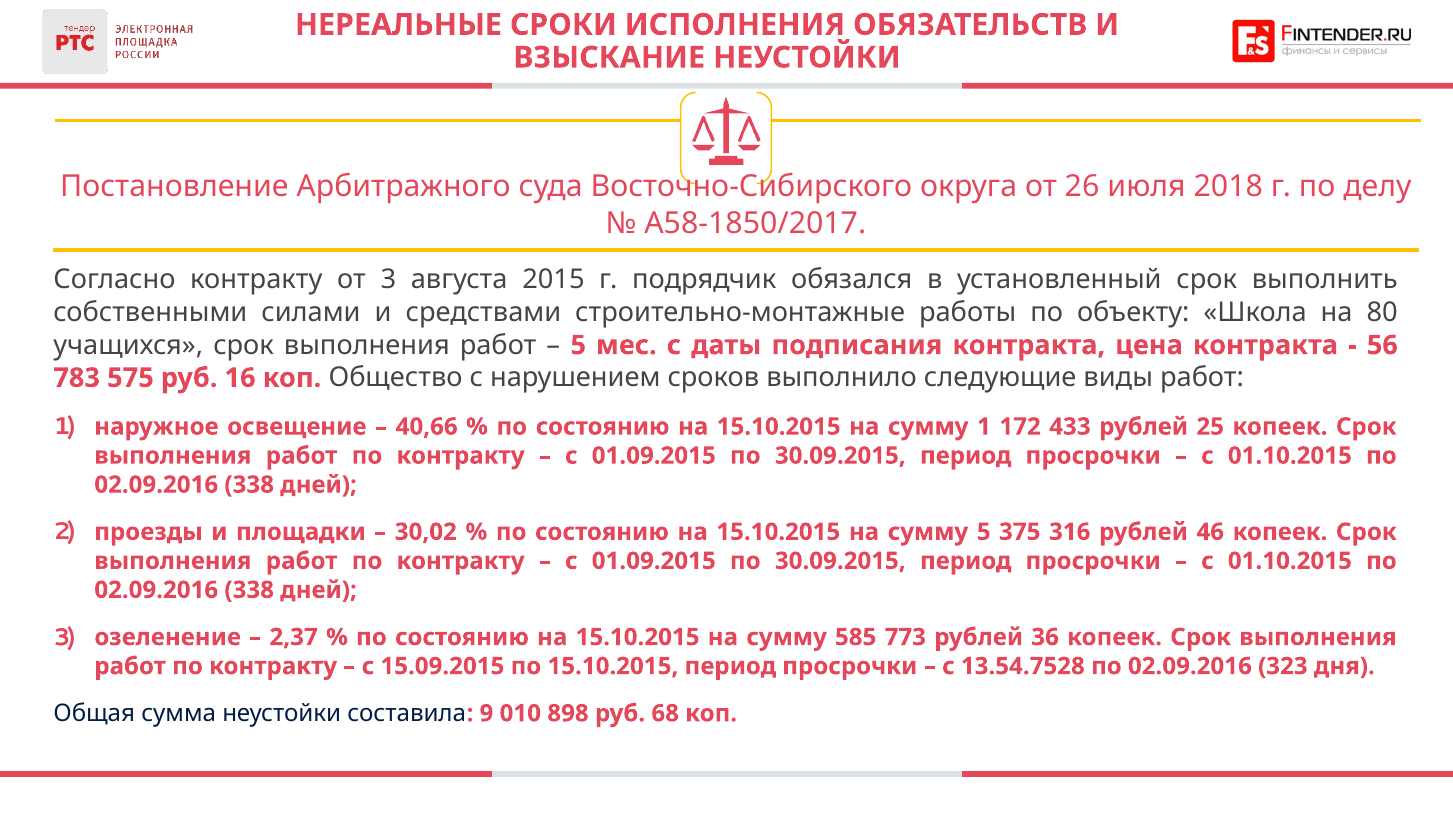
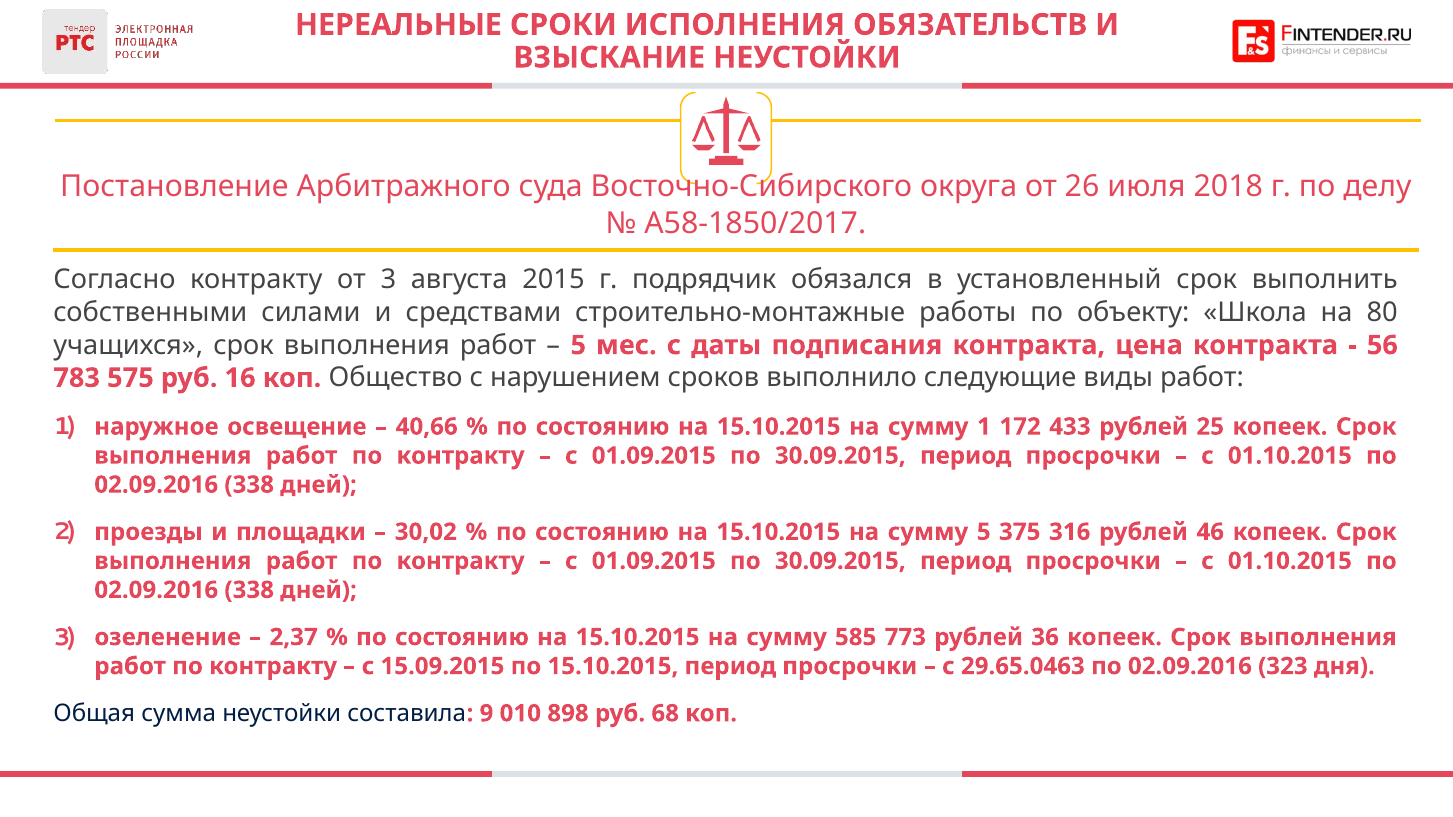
13.54.7528: 13.54.7528 -> 29.65.0463
